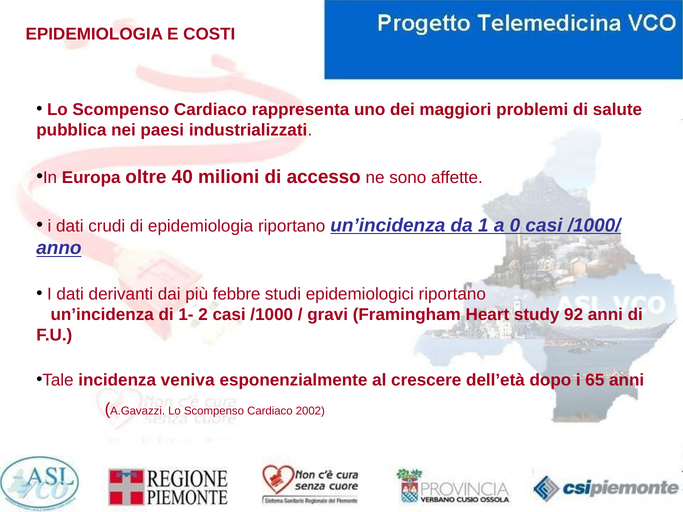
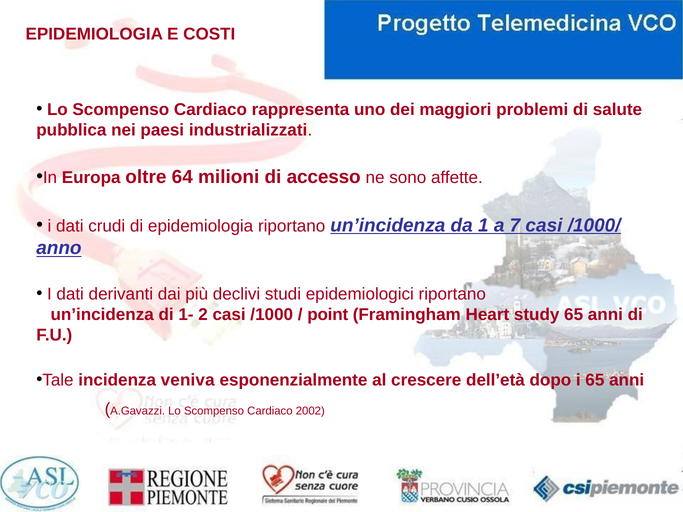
40: 40 -> 64
0: 0 -> 7
febbre: febbre -> declivi
gravi: gravi -> point
study 92: 92 -> 65
